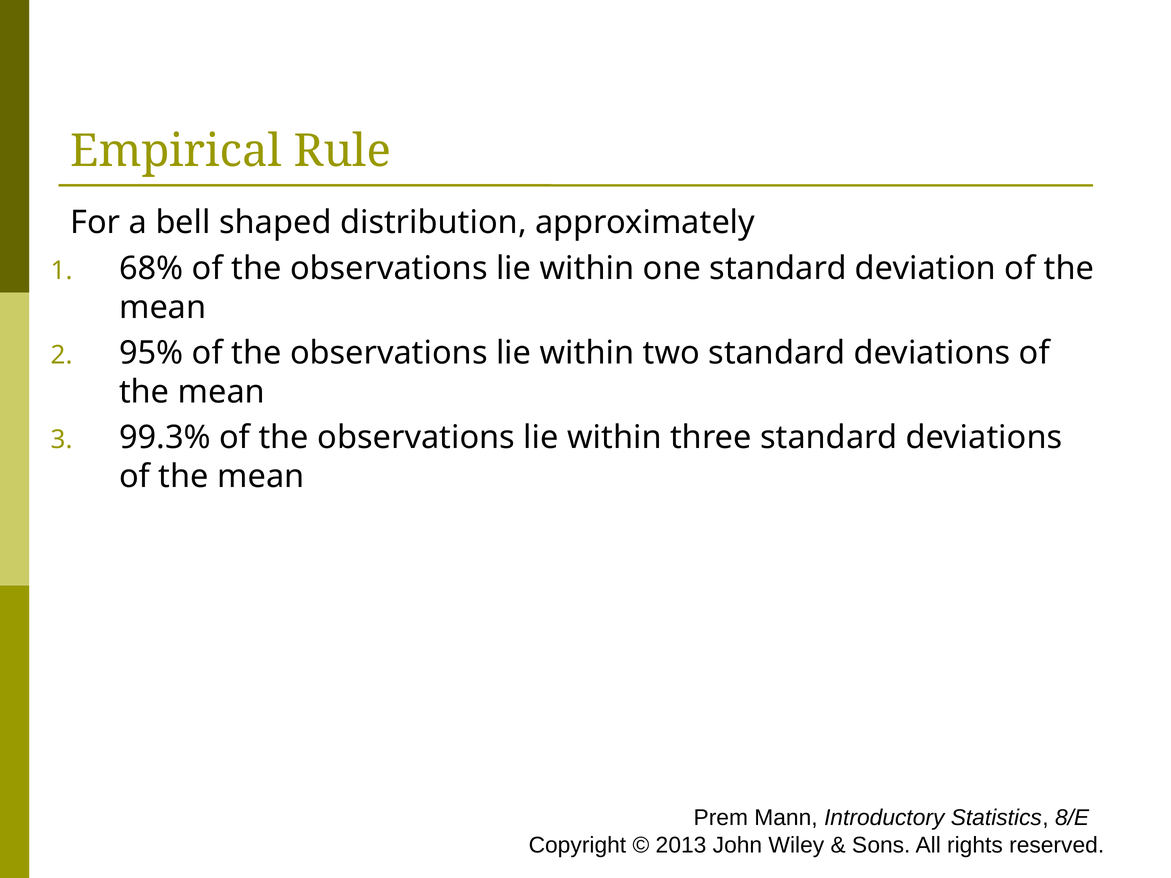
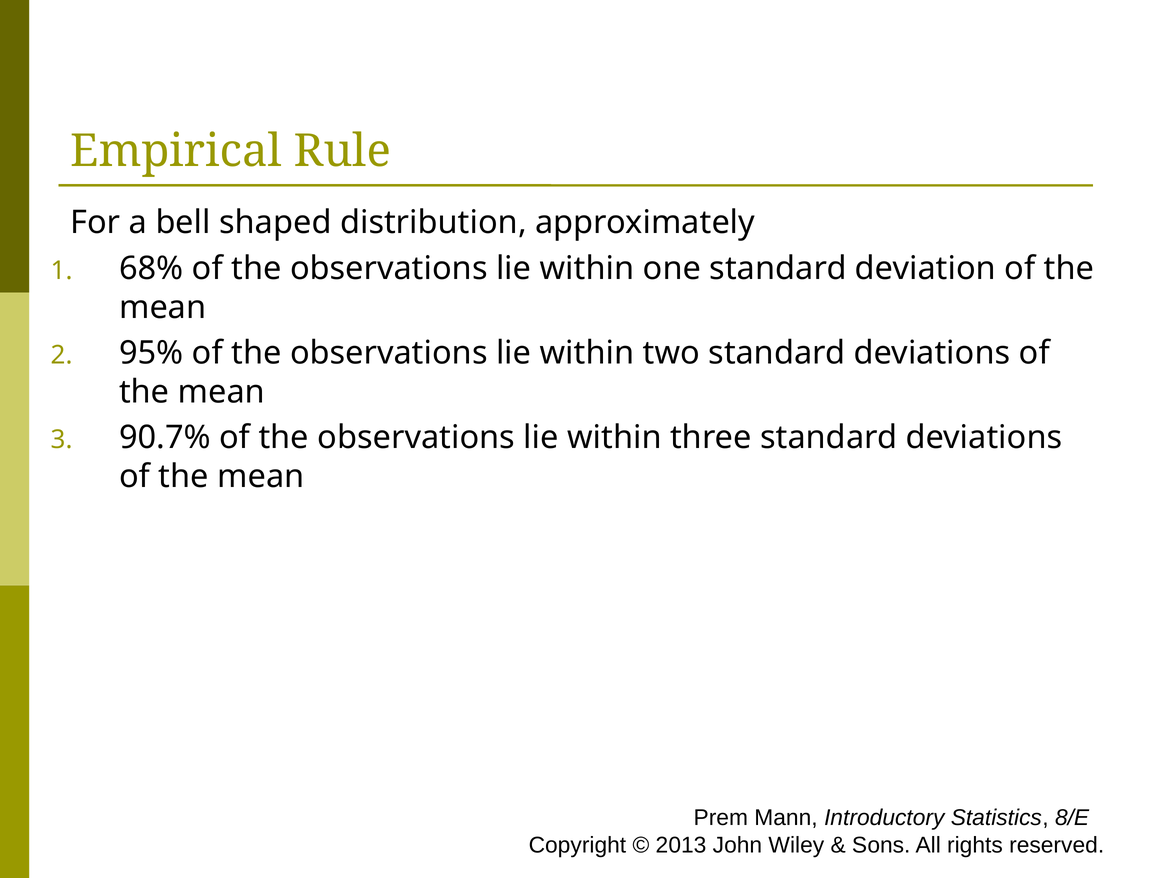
99.3%: 99.3% -> 90.7%
